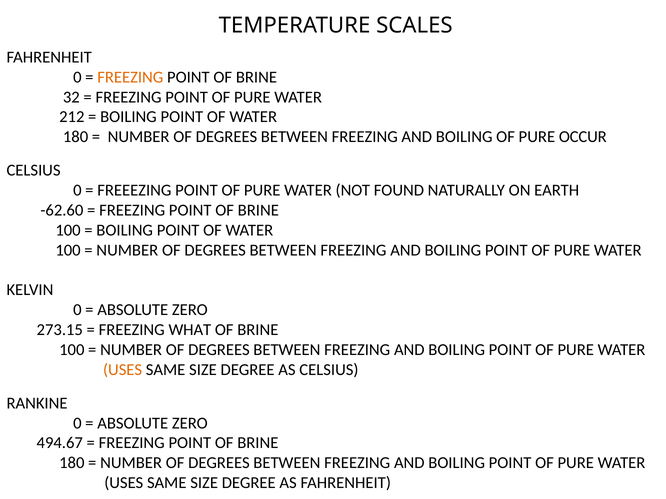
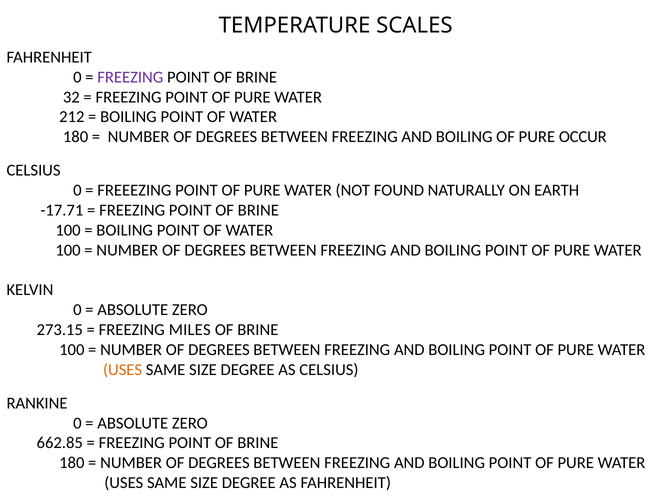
FREEZING at (130, 77) colour: orange -> purple
-62.60: -62.60 -> -17.71
WHAT: WHAT -> MILES
494.67: 494.67 -> 662.85
